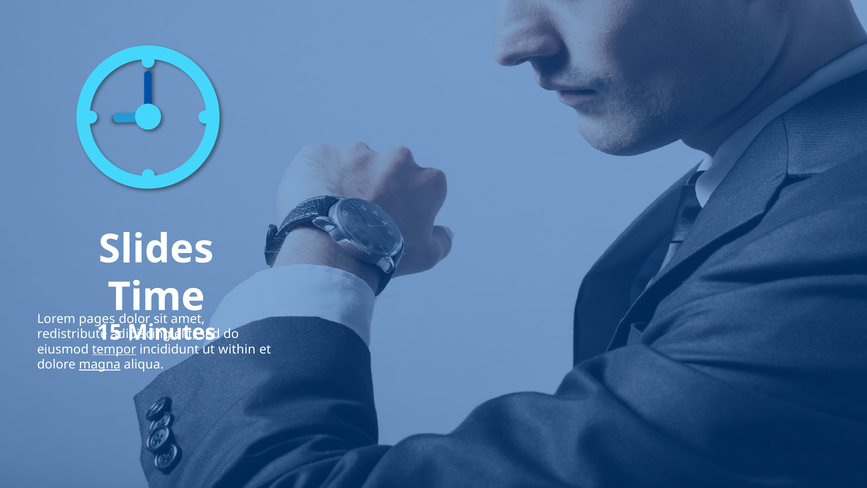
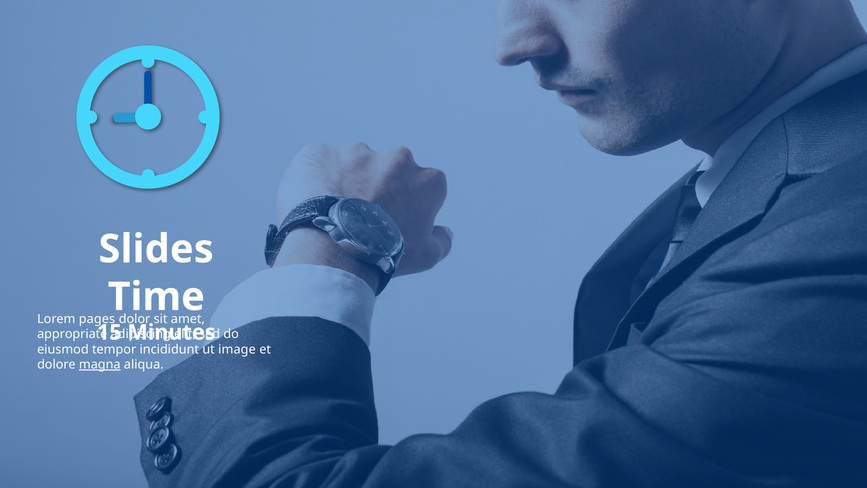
redistribute: redistribute -> appropriate
tempor underline: present -> none
within: within -> image
